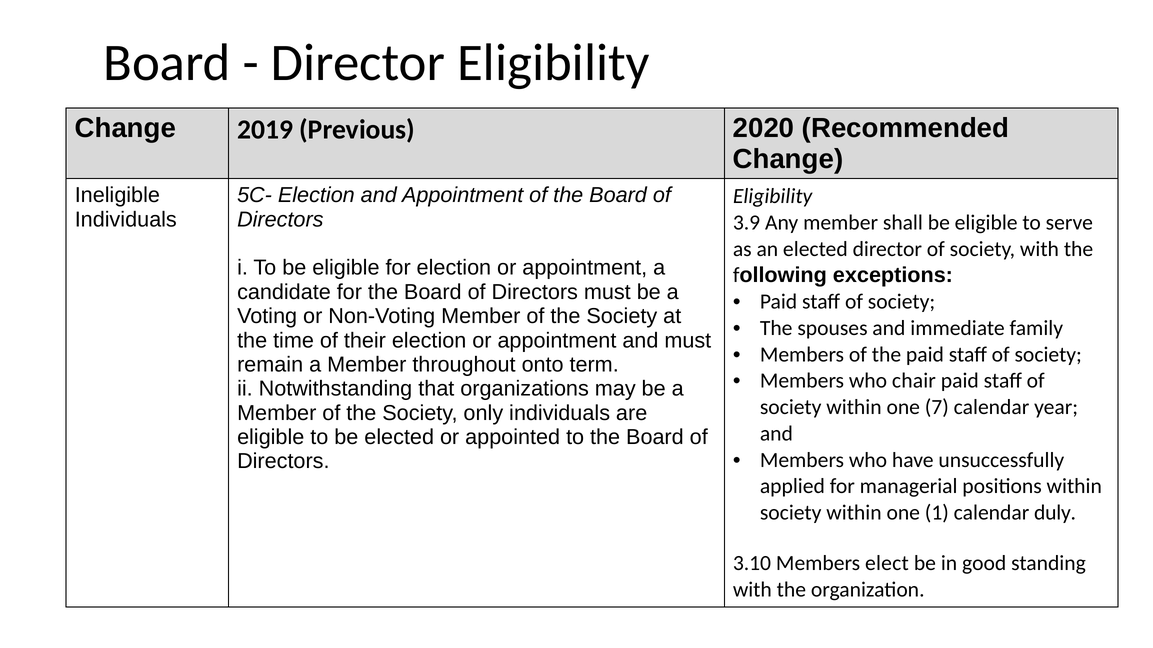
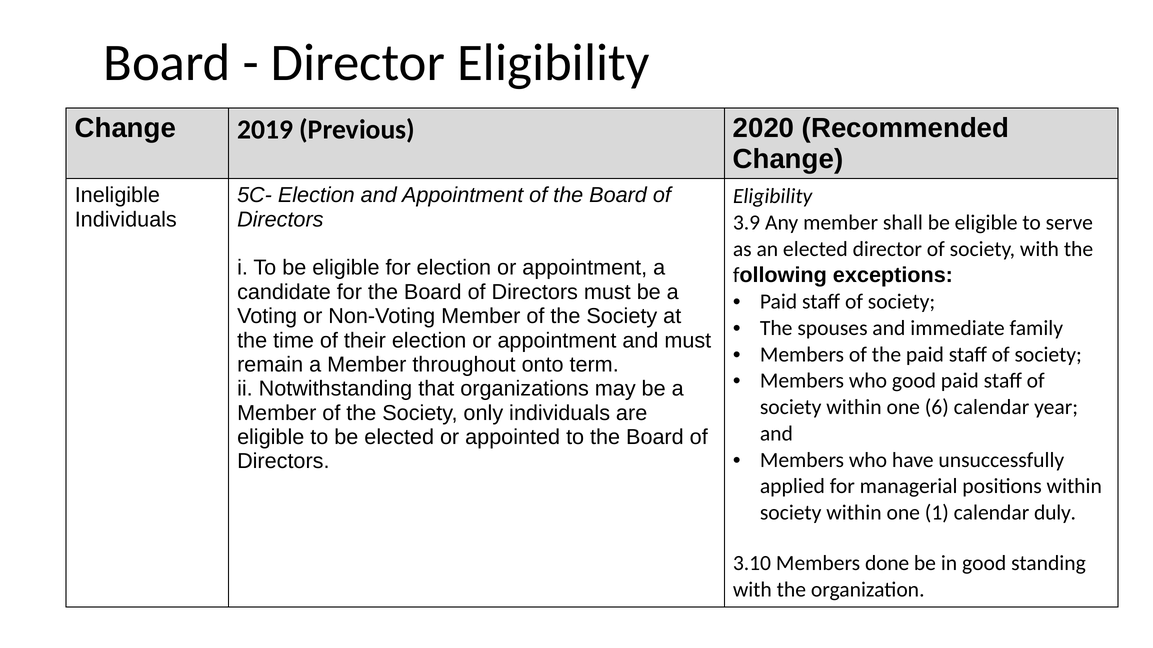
who chair: chair -> good
7: 7 -> 6
elect: elect -> done
